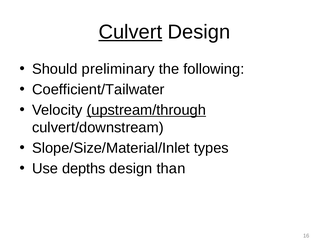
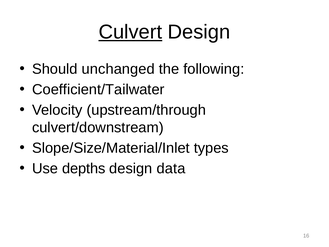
preliminary: preliminary -> unchanged
upstream/through underline: present -> none
than: than -> data
